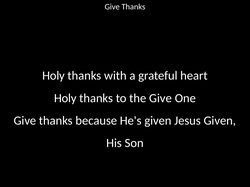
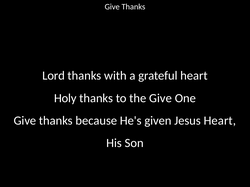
Holy at (54, 76): Holy -> Lord
Jesus Given: Given -> Heart
